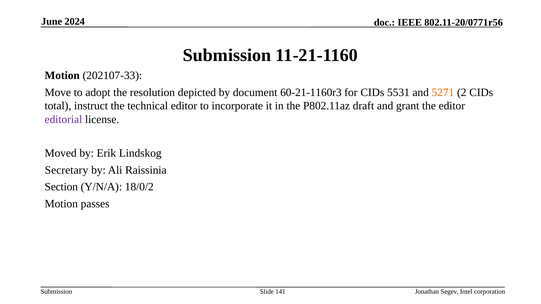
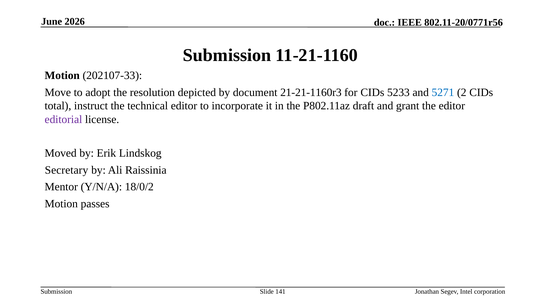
2024: 2024 -> 2026
60-21-1160r3: 60-21-1160r3 -> 21-21-1160r3
5531: 5531 -> 5233
5271 colour: orange -> blue
Section: Section -> Mentor
